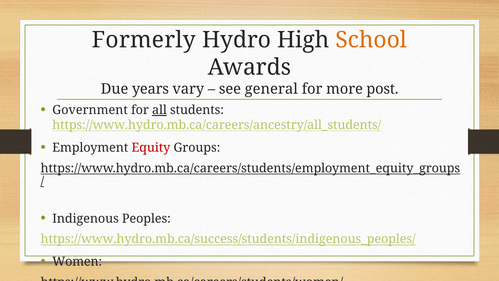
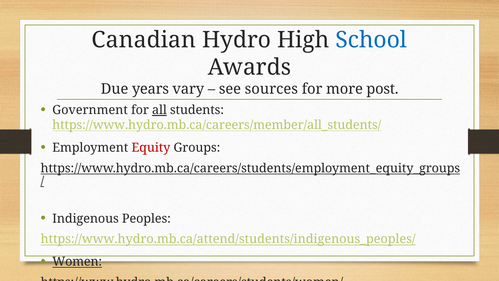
Formerly: Formerly -> Canadian
School colour: orange -> blue
general: general -> sources
https://www.hydro.mb.ca/careers/ancestry/all_students/: https://www.hydro.mb.ca/careers/ancestry/all_students/ -> https://www.hydro.mb.ca/careers/member/all_students/
https://www.hydro.mb.ca/success/students/indigenous_peoples/: https://www.hydro.mb.ca/success/students/indigenous_peoples/ -> https://www.hydro.mb.ca/attend/students/indigenous_peoples/
Women underline: none -> present
